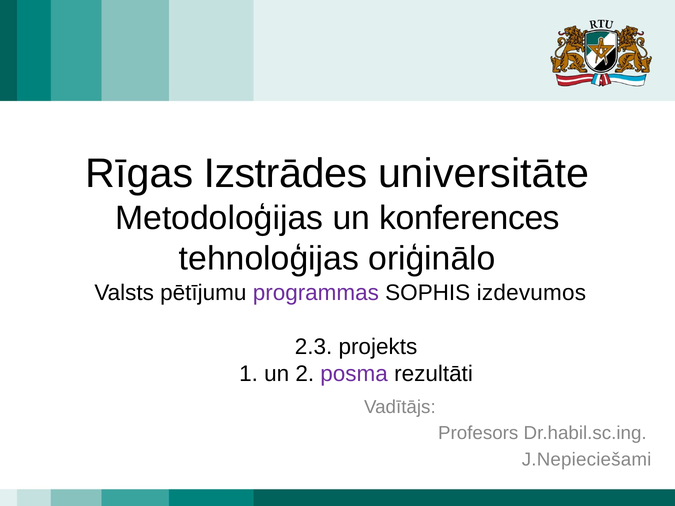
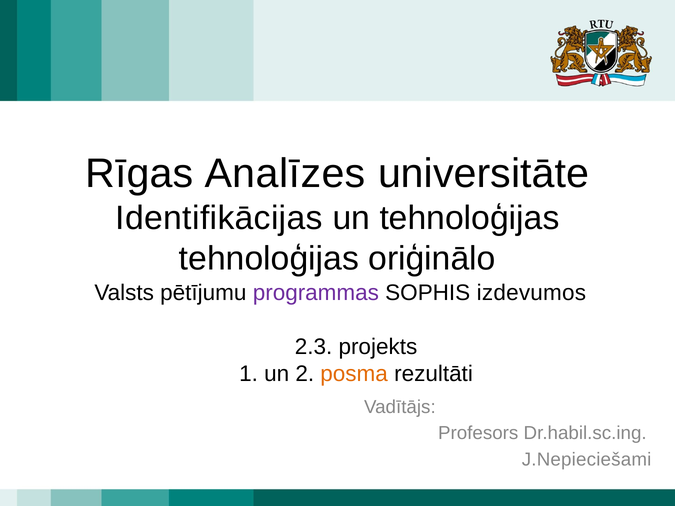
Izstrādes: Izstrādes -> Analīzes
Metodoloģijas: Metodoloģijas -> Identifikācijas
un konferences: konferences -> tehnoloģijas
posma colour: purple -> orange
